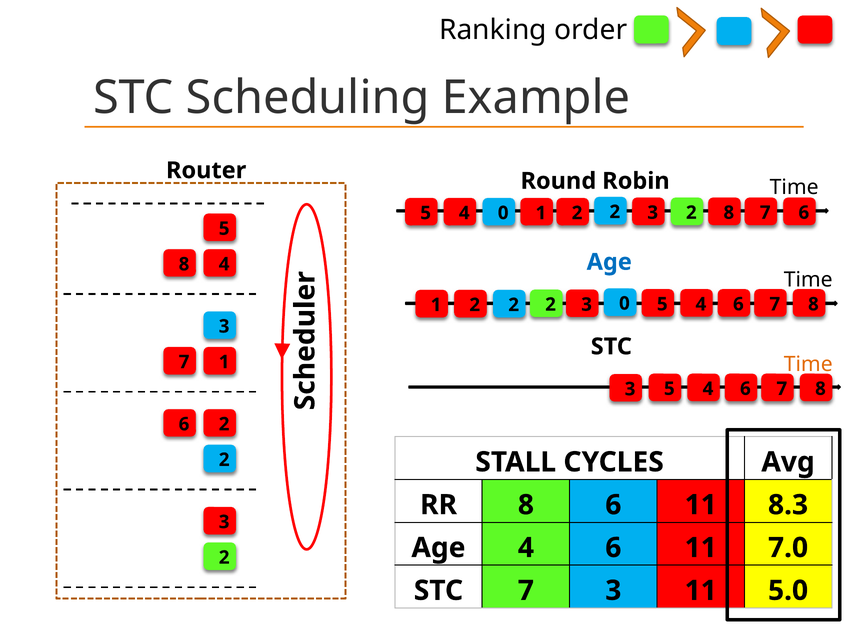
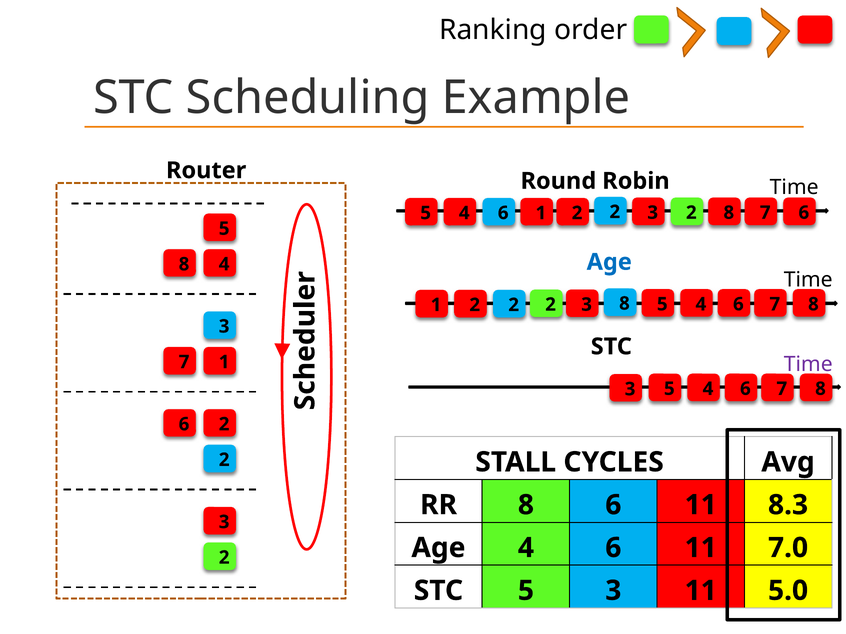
0 at (503, 213): 0 -> 6
3 0: 0 -> 8
Time at (808, 365) colour: orange -> purple
STC 7: 7 -> 5
